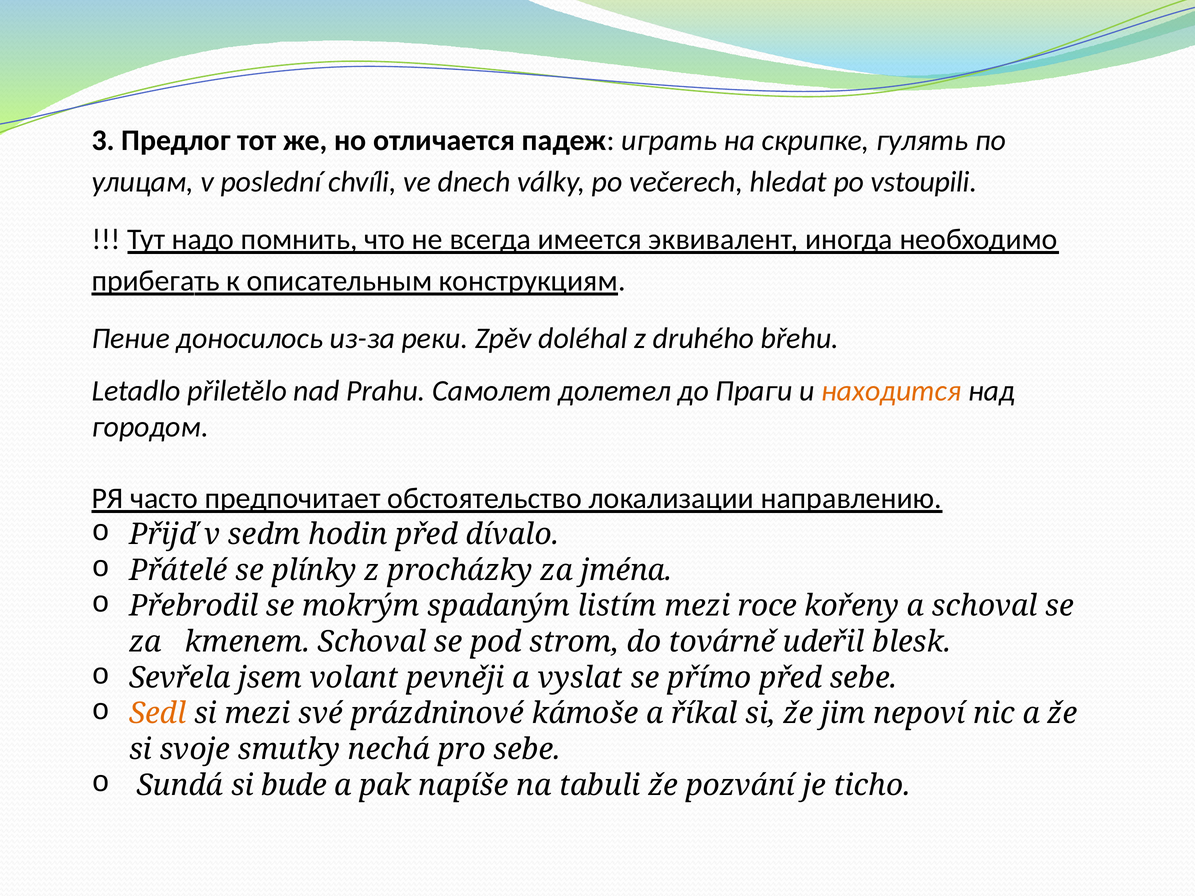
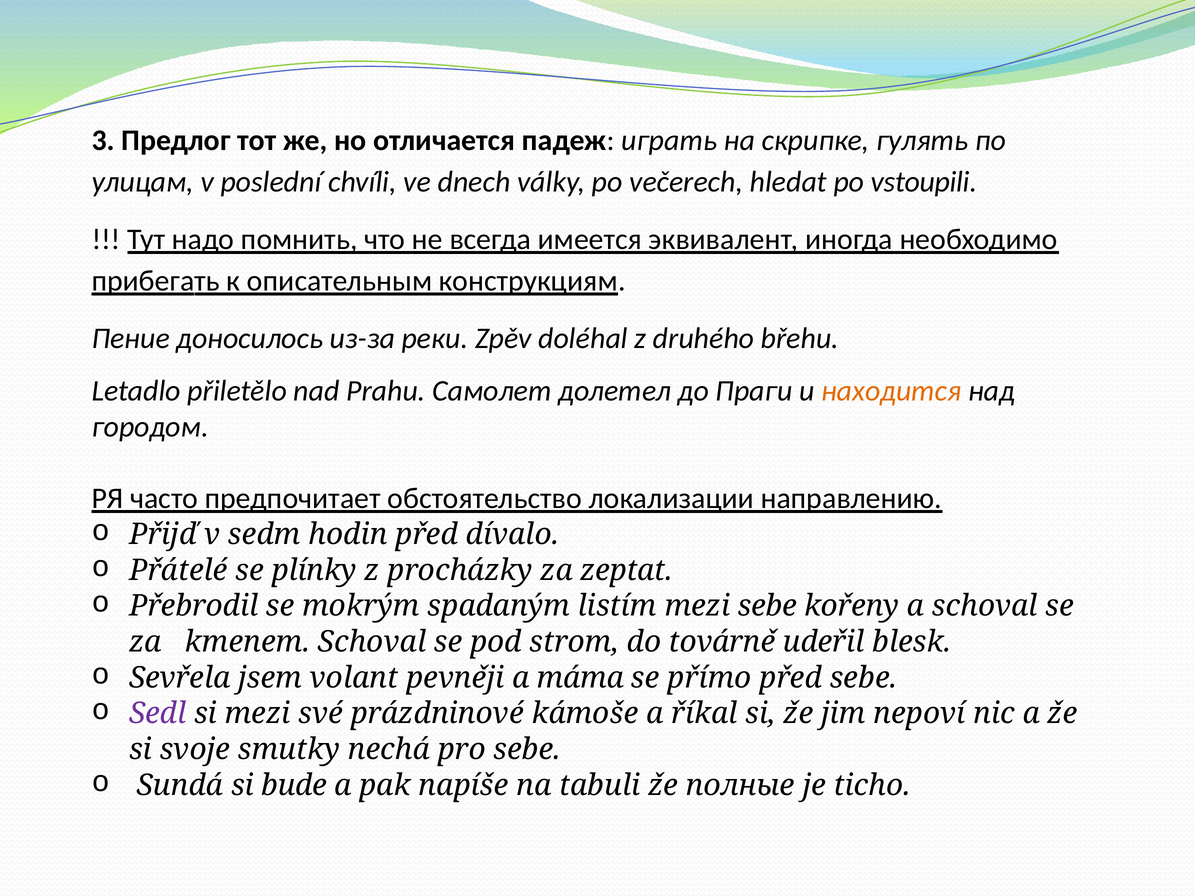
jména: jména -> zeptat
mezi roce: roce -> sebe
vyslat: vyslat -> máma
Sedl colour: orange -> purple
pozvání: pozvání -> полные
